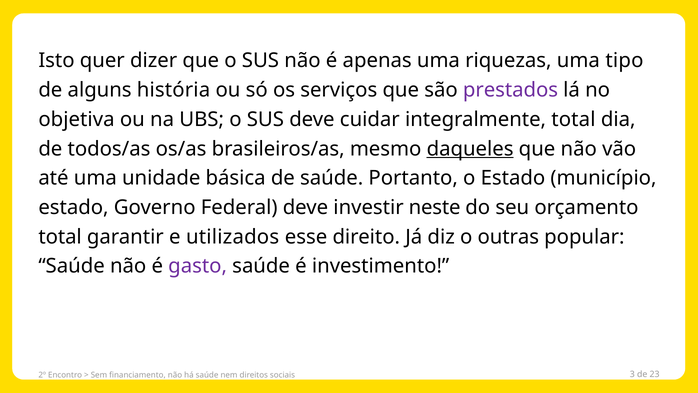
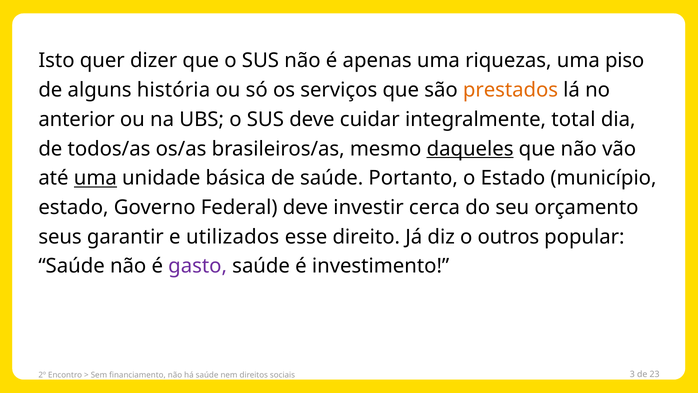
tipo: tipo -> piso
prestados colour: purple -> orange
objetiva: objetiva -> anterior
uma at (95, 178) underline: none -> present
neste: neste -> cerca
total at (60, 237): total -> seus
outras: outras -> outros
